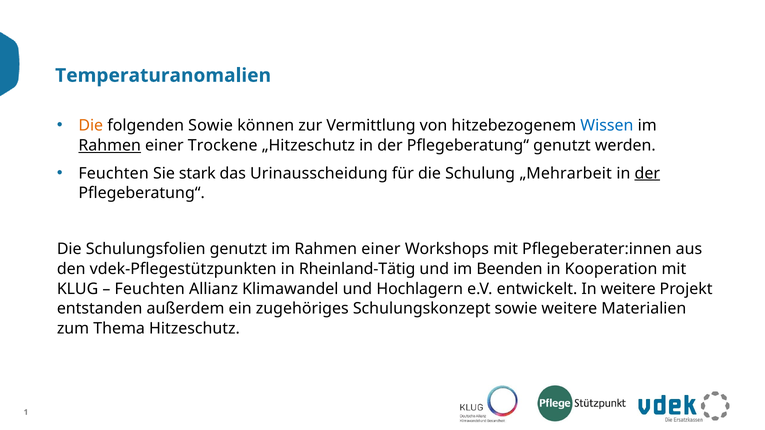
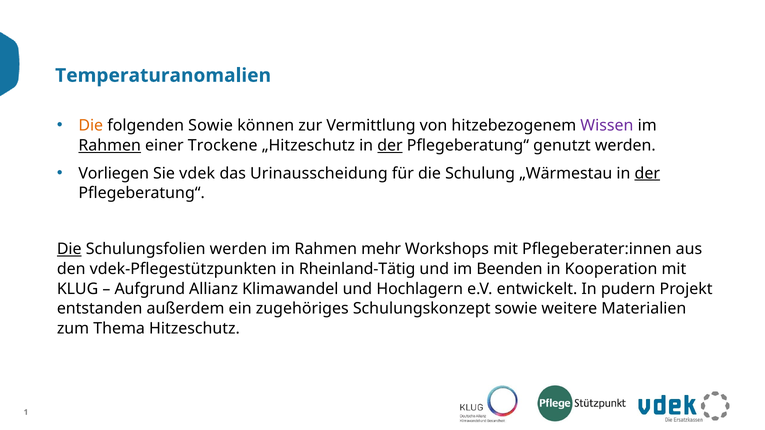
Wissen colour: blue -> purple
der at (390, 146) underline: none -> present
Feuchten at (114, 173): Feuchten -> Vorliegen
stark: stark -> vdek
„Mehrarbeit: „Mehrarbeit -> „Wärmestau
Die at (69, 249) underline: none -> present
Schulungsfolien genutzt: genutzt -> werden
einer at (381, 249): einer -> mehr
Feuchten at (150, 289): Feuchten -> Aufgrund
In weitere: weitere -> pudern
